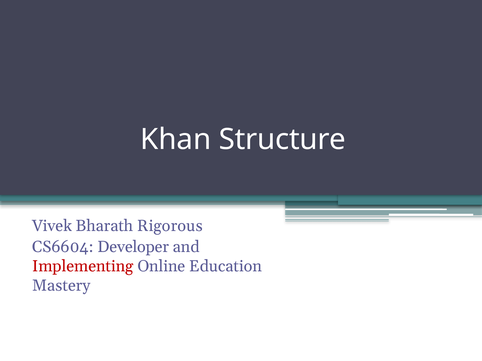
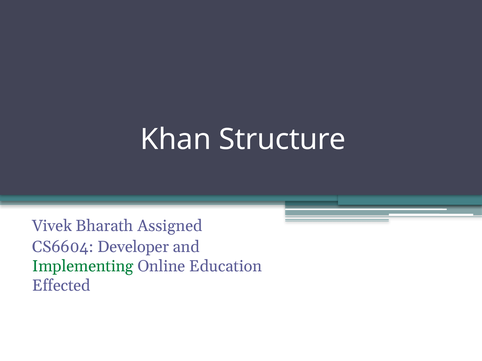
Rigorous: Rigorous -> Assigned
Implementing colour: red -> green
Mastery: Mastery -> Effected
